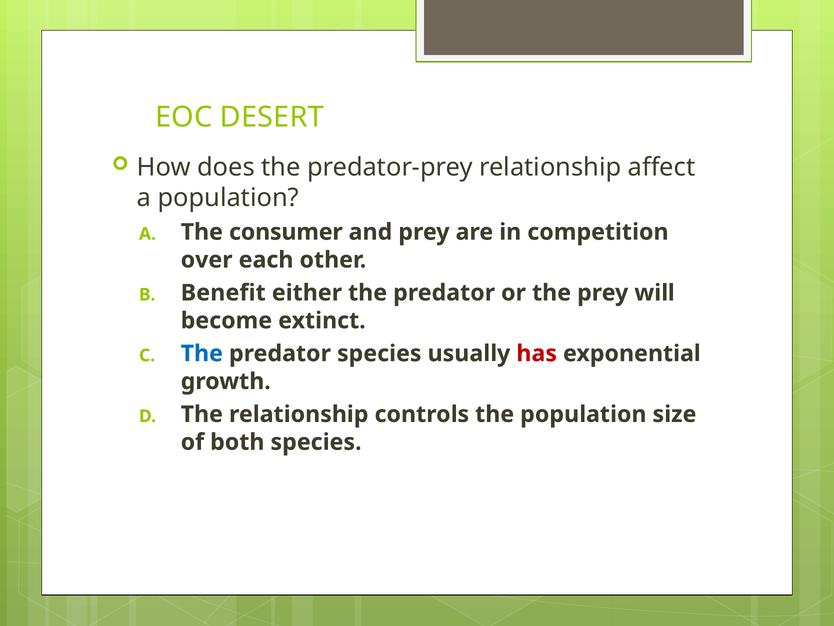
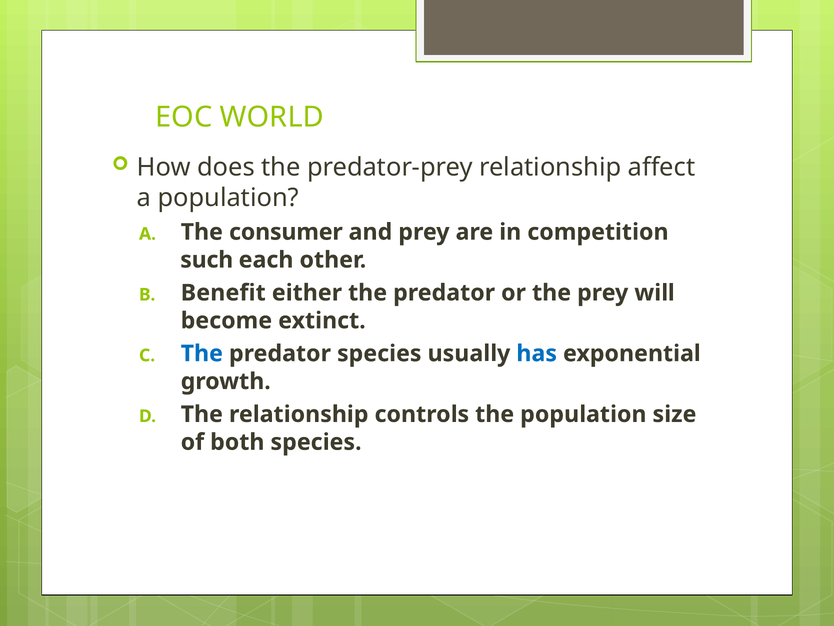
DESERT: DESERT -> WORLD
over: over -> such
has colour: red -> blue
